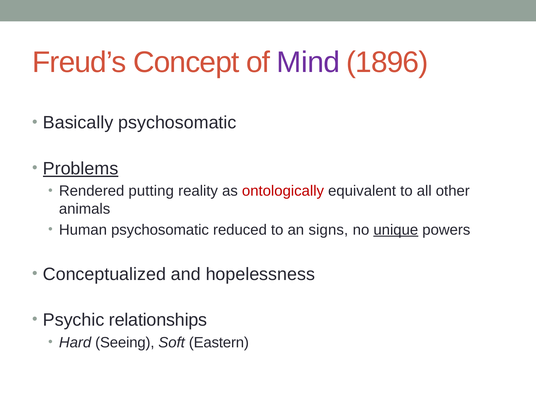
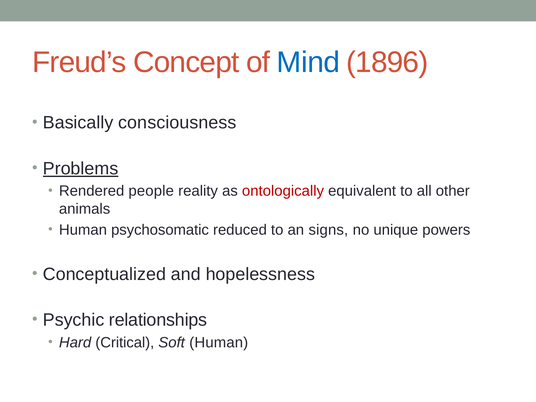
Mind colour: purple -> blue
Basically psychosomatic: psychosomatic -> consciousness
putting: putting -> people
unique underline: present -> none
Seeing: Seeing -> Critical
Soft Eastern: Eastern -> Human
